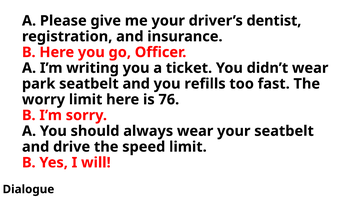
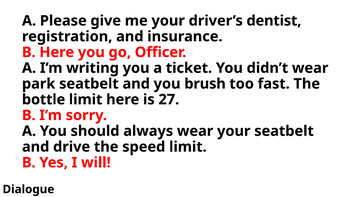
refills: refills -> brush
worry: worry -> bottle
76: 76 -> 27
